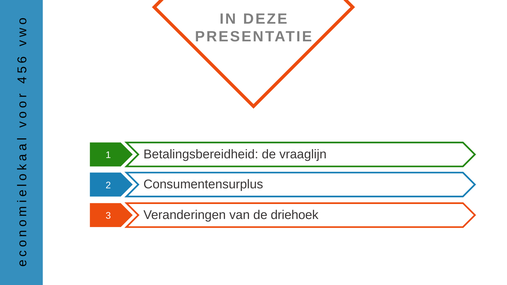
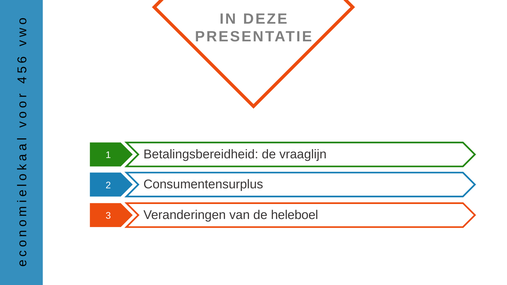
driehoek: driehoek -> heleboel
